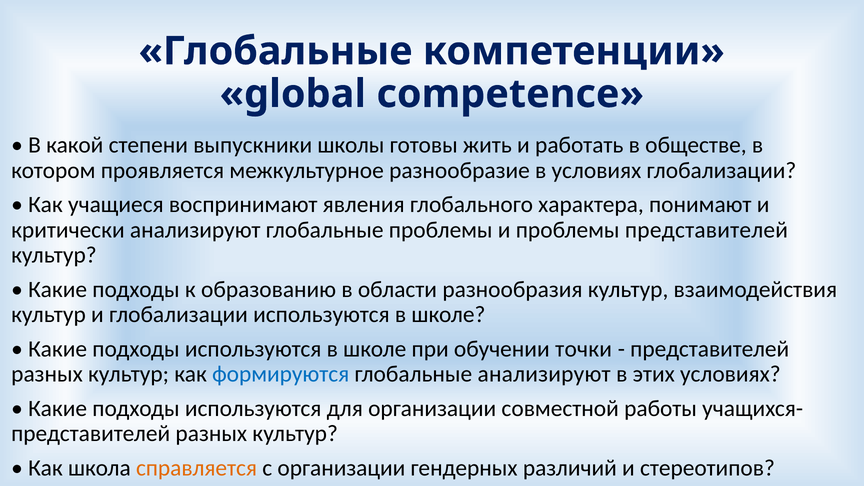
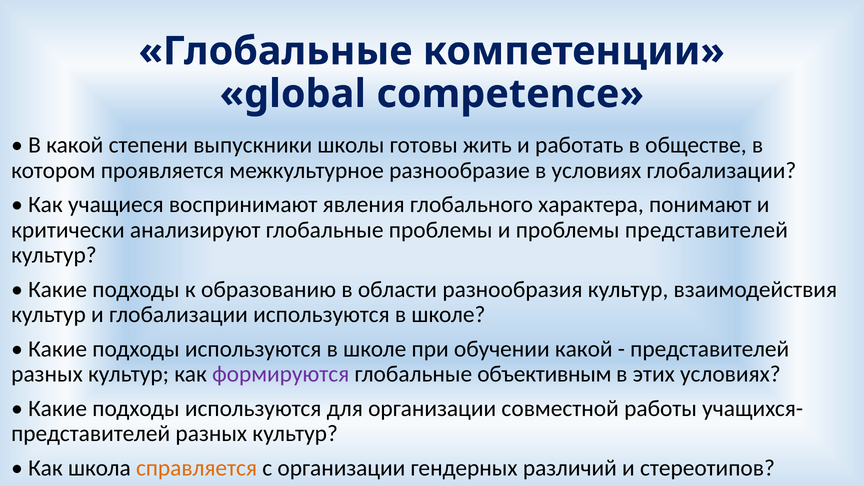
обучении точки: точки -> какой
формируются colour: blue -> purple
глобальные анализируют: анализируют -> объективным
